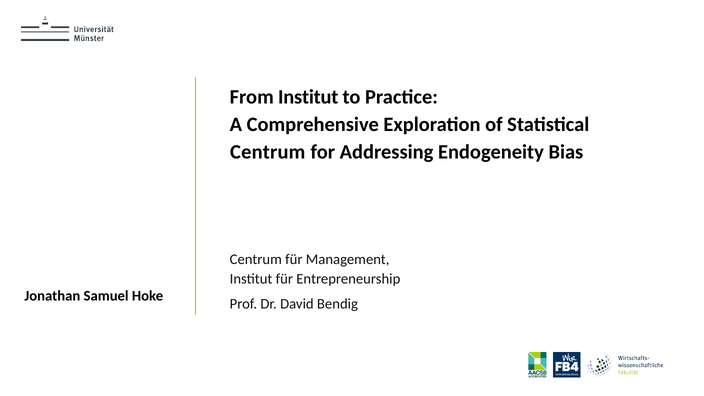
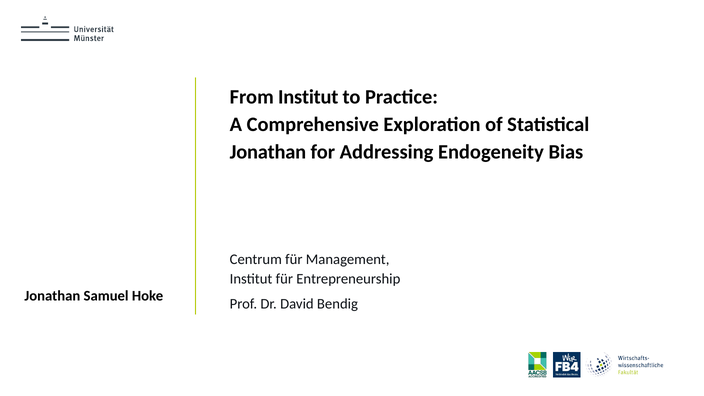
Centrum at (268, 152): Centrum -> Jonathan
